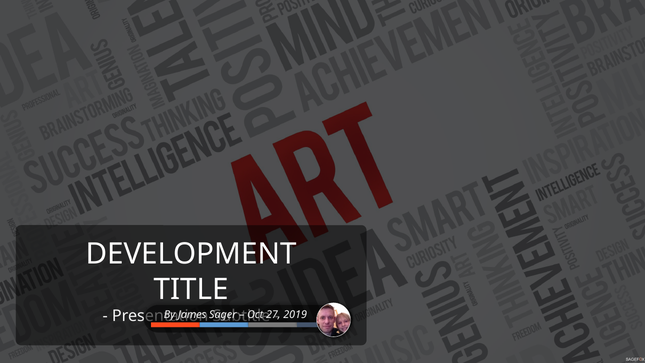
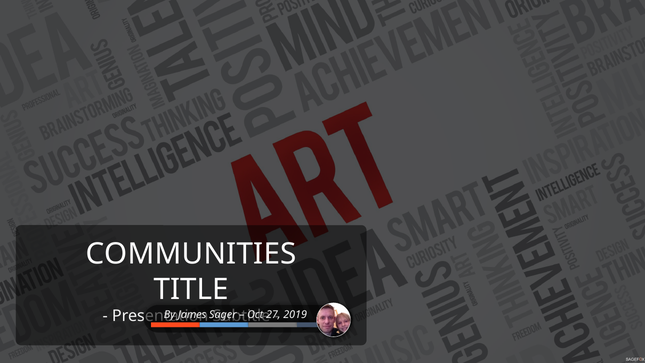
DEVELOPMENT: DEVELOPMENT -> COMMUNITIES
